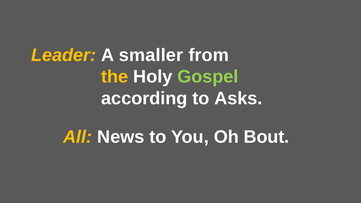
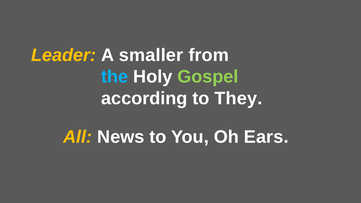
the colour: yellow -> light blue
Asks: Asks -> They
Bout: Bout -> Ears
